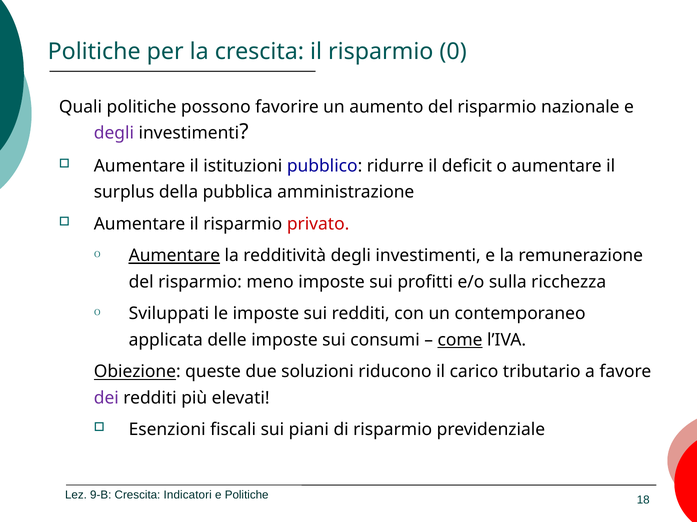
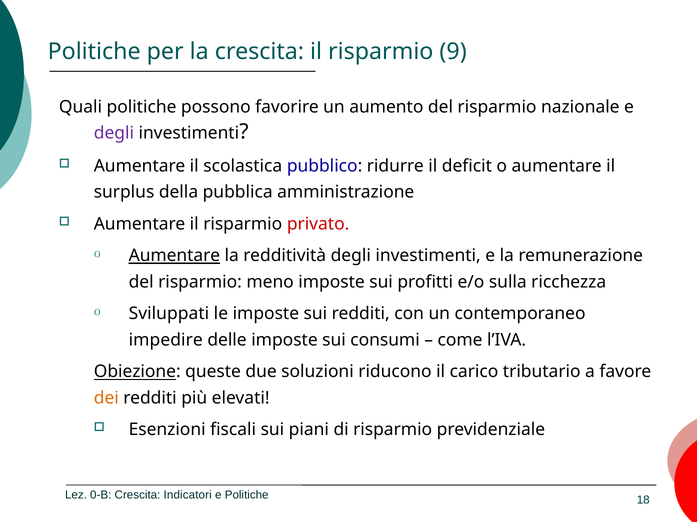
0: 0 -> 9
istituzioni: istituzioni -> scolastica
applicata: applicata -> impedire
come underline: present -> none
dei colour: purple -> orange
9-B: 9-B -> 0-B
